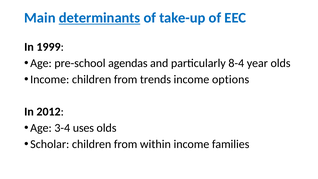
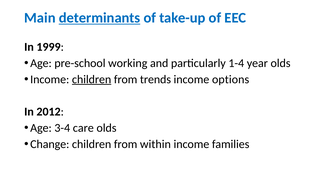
agendas: agendas -> working
8-4: 8-4 -> 1-4
children at (92, 79) underline: none -> present
uses: uses -> care
Scholar: Scholar -> Change
